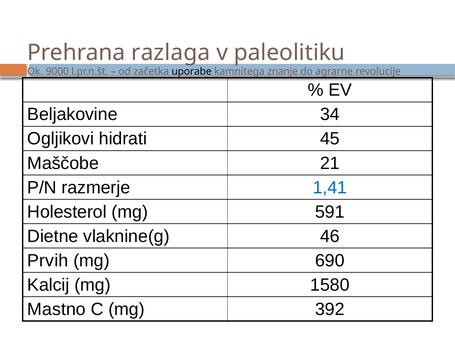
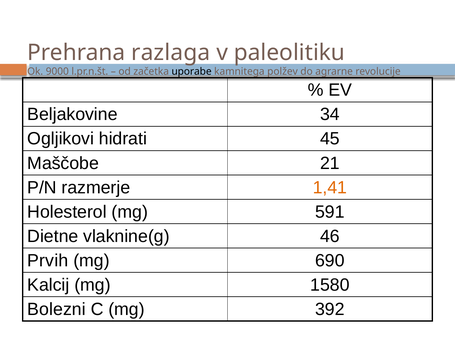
znanje: znanje -> polžev
1,41 colour: blue -> orange
Mastno: Mastno -> Bolezni
